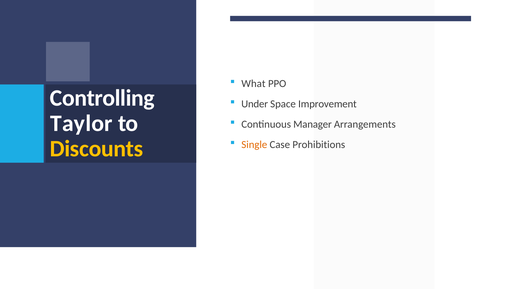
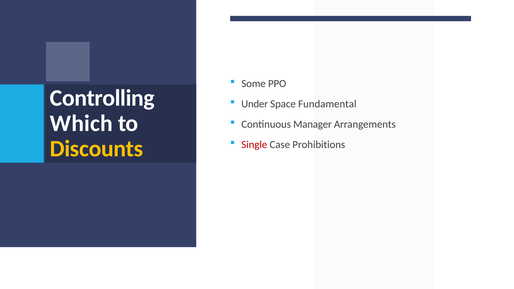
What: What -> Some
Improvement: Improvement -> Fundamental
Taylor: Taylor -> Which
Single colour: orange -> red
